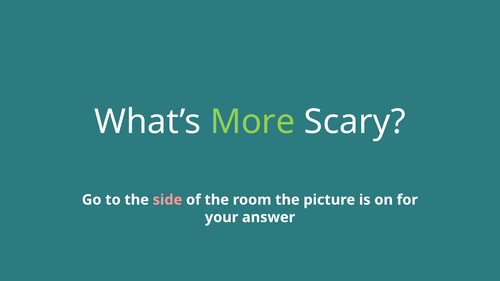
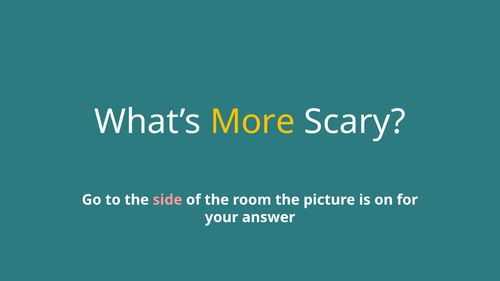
More colour: light green -> yellow
